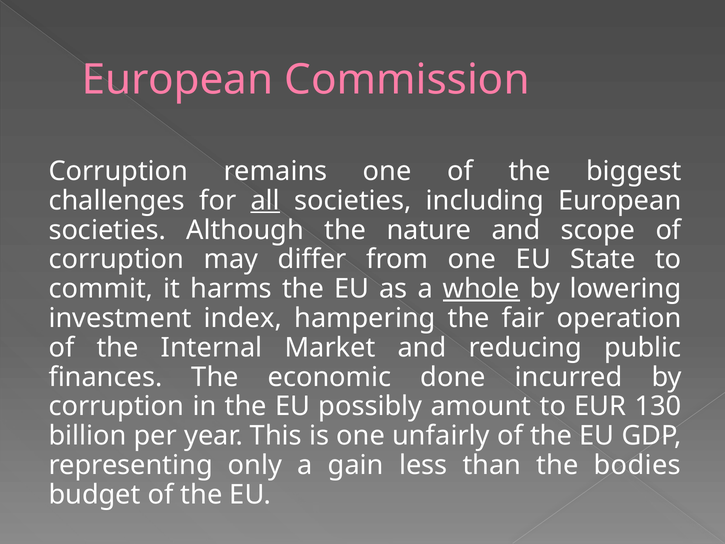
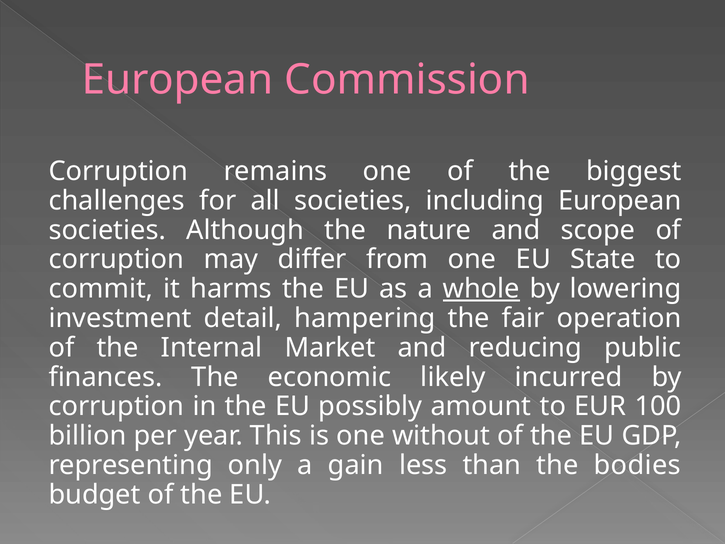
all underline: present -> none
index: index -> detail
done: done -> likely
130: 130 -> 100
unfairly: unfairly -> without
